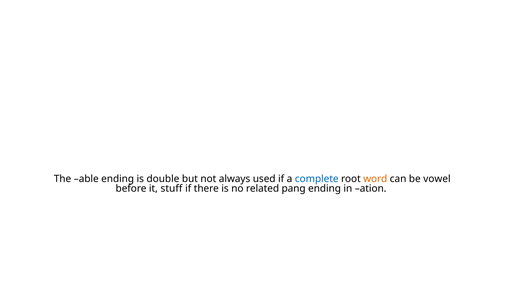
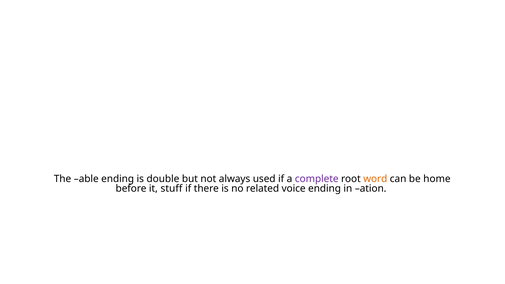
complete colour: blue -> purple
vowel: vowel -> home
pang: pang -> voice
